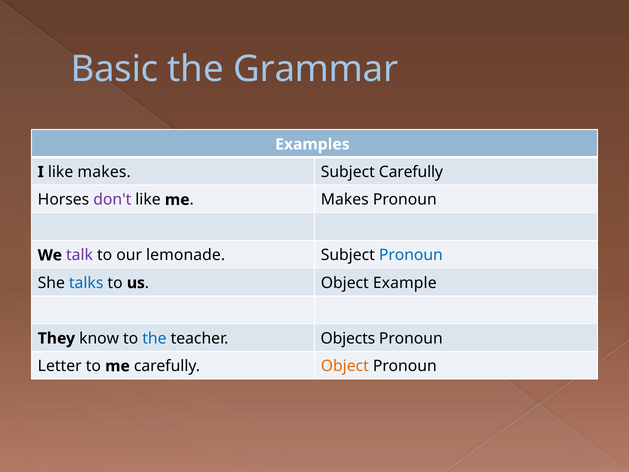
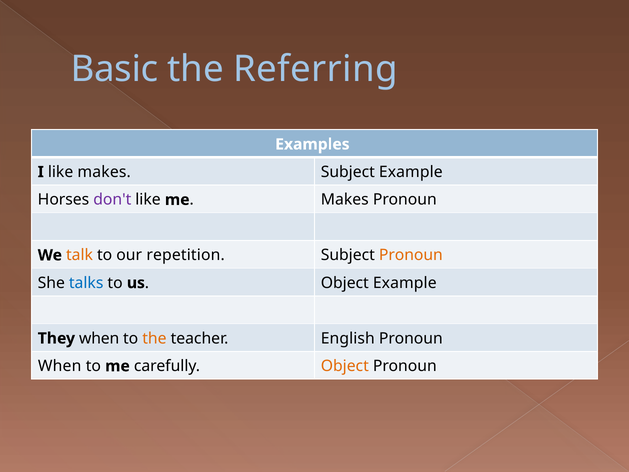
Grammar: Grammar -> Referring
Subject Carefully: Carefully -> Example
talk colour: purple -> orange
lemonade: lemonade -> repetition
Pronoun at (411, 255) colour: blue -> orange
They know: know -> when
the at (154, 338) colour: blue -> orange
Objects: Objects -> English
Letter at (60, 366): Letter -> When
